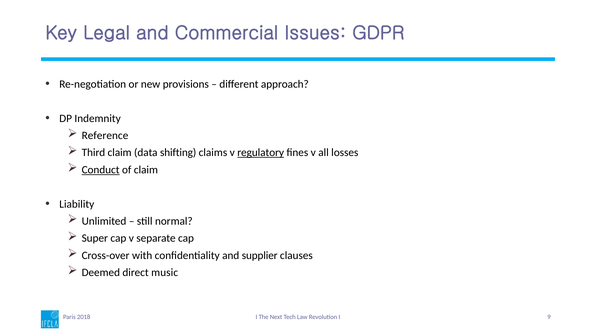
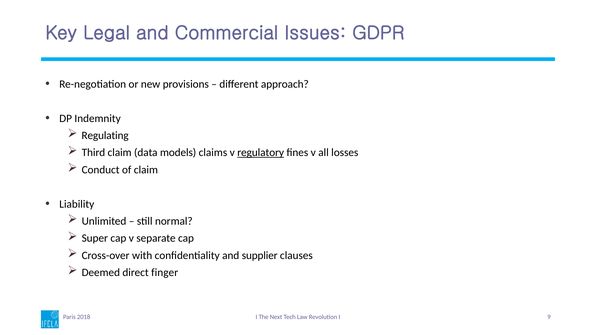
Reference: Reference -> Regulating
shifting: shifting -> models
Conduct underline: present -> none
music: music -> finger
